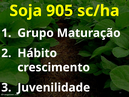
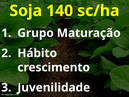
905: 905 -> 140
